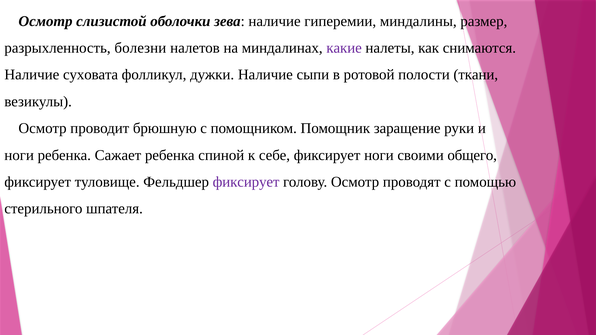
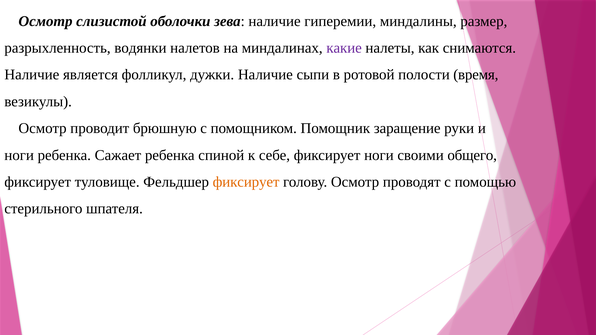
болезни: болезни -> водянки
суховата: суховата -> является
ткани: ткани -> время
фиксирует at (246, 182) colour: purple -> orange
